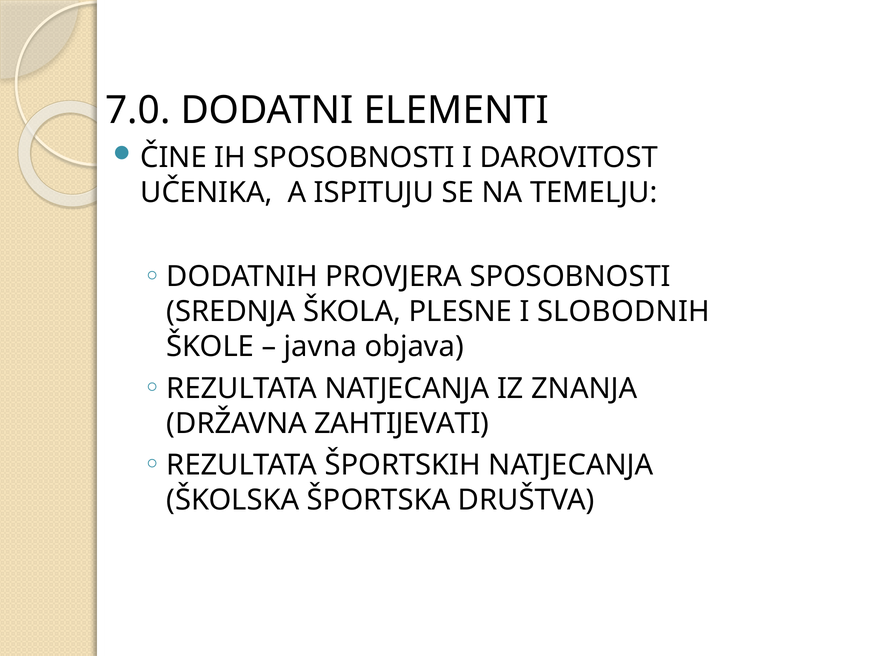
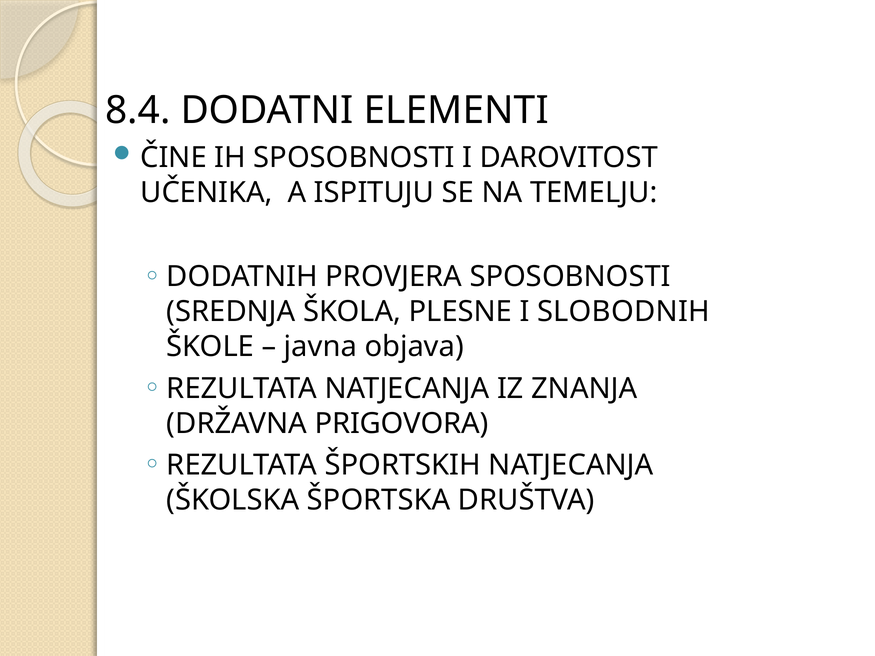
7.0: 7.0 -> 8.4
ZAHTIJEVATI: ZAHTIJEVATI -> PRIGOVORA
